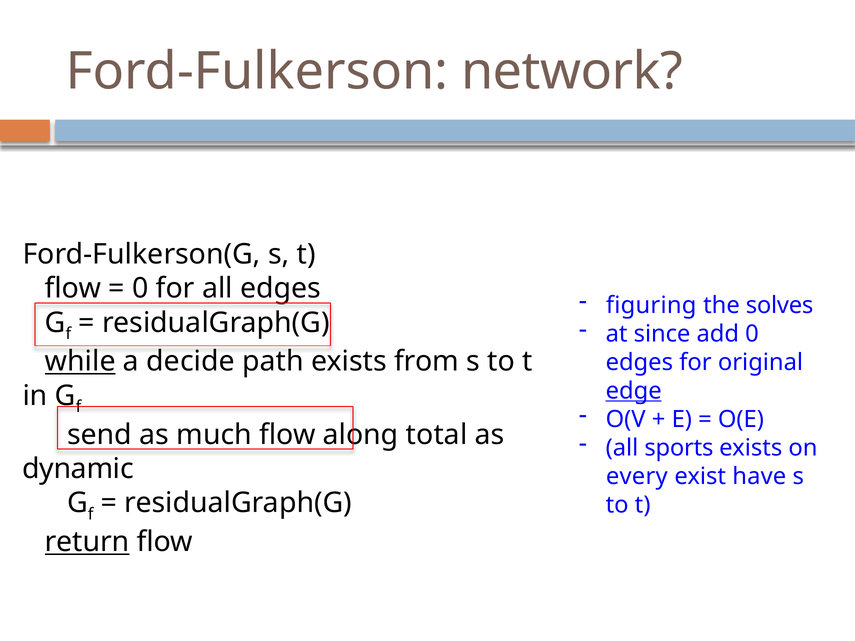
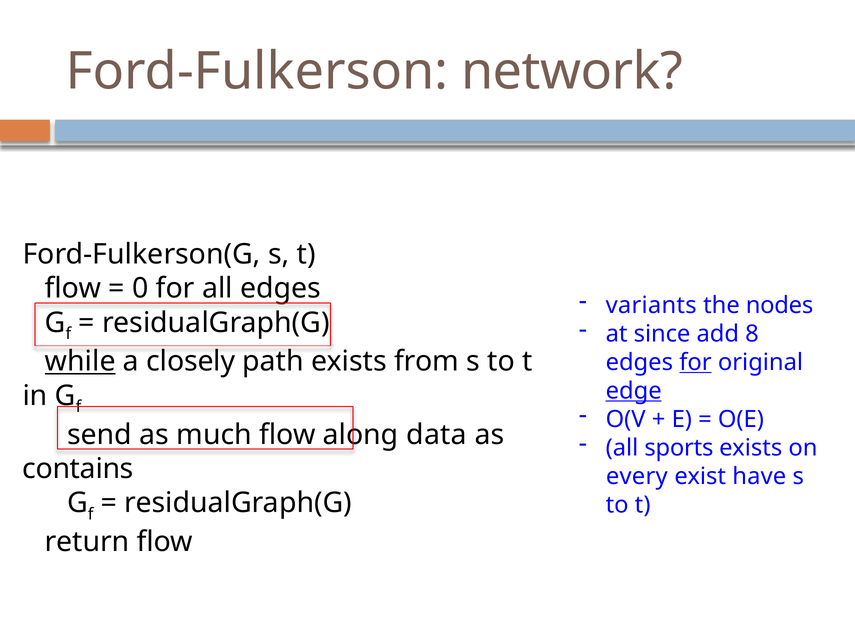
figuring: figuring -> variants
solves: solves -> nodes
add 0: 0 -> 8
decide: decide -> closely
for at (695, 362) underline: none -> present
total: total -> data
dynamic: dynamic -> contains
return underline: present -> none
